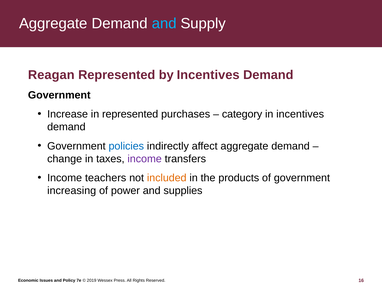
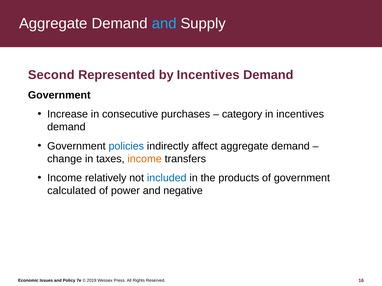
Reagan: Reagan -> Second
in represented: represented -> consecutive
income at (145, 159) colour: purple -> orange
teachers: teachers -> relatively
included colour: orange -> blue
increasing: increasing -> calculated
supplies: supplies -> negative
